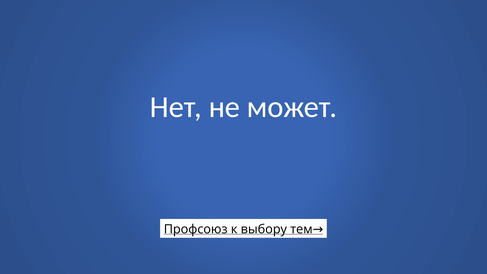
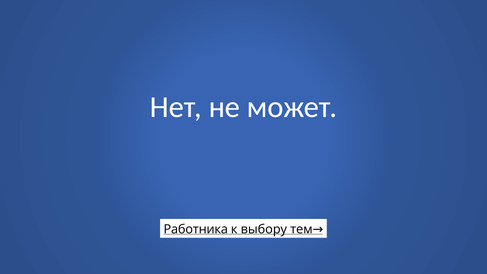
Профсоюз: Профсоюз -> Работника
